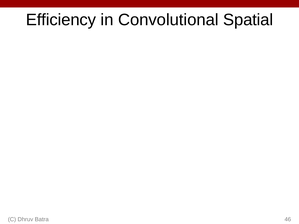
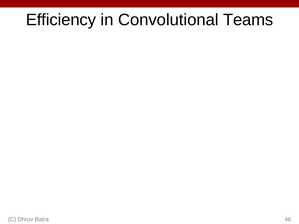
Spatial: Spatial -> Teams
